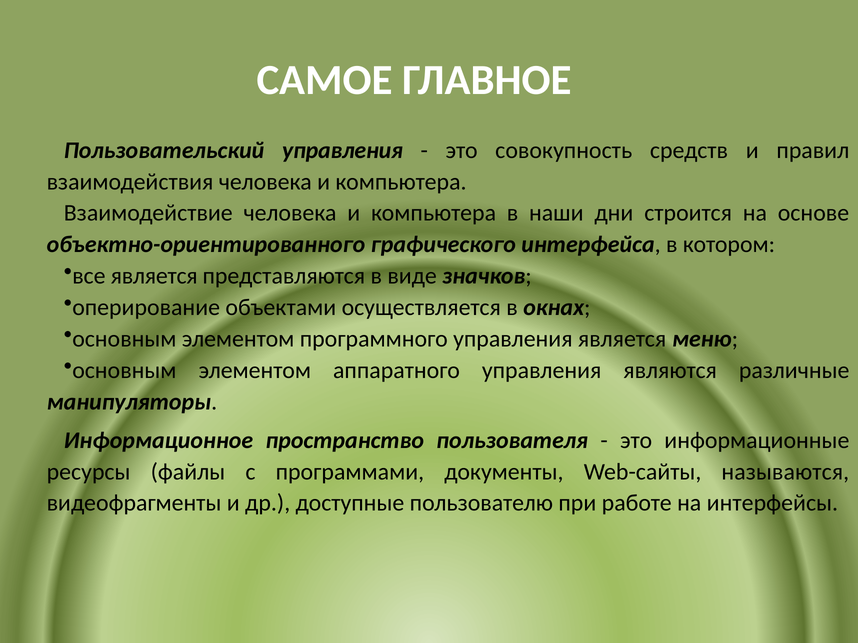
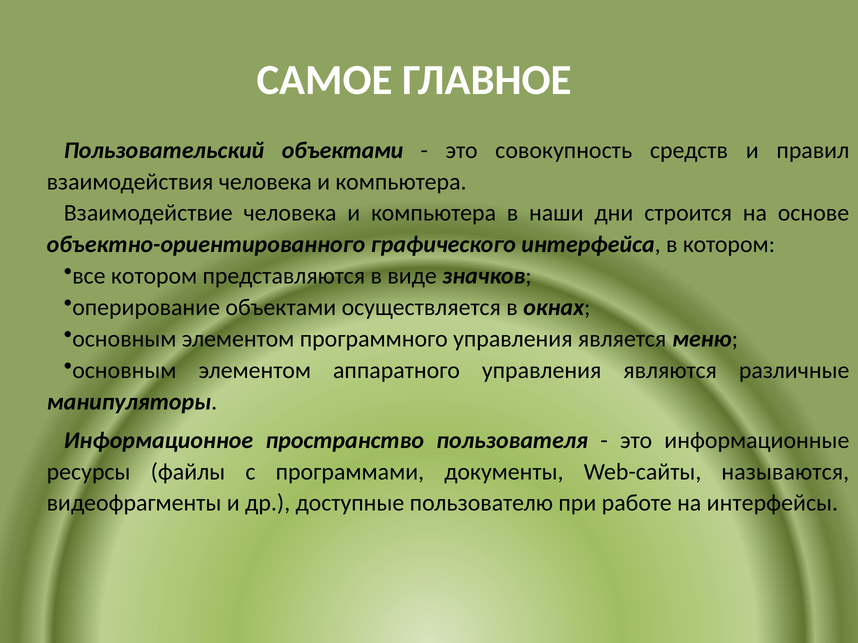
Пользовательский управления: управления -> объектами
все является: является -> котором
